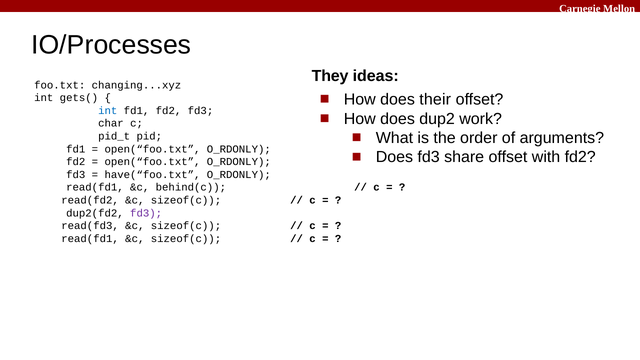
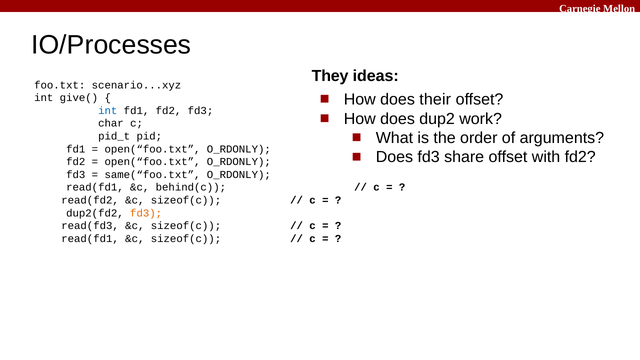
changing...xyz: changing...xyz -> scenario...xyz
gets(: gets( -> give(
have(“foo.txt: have(“foo.txt -> same(“foo.txt
fd3 at (146, 213) colour: purple -> orange
